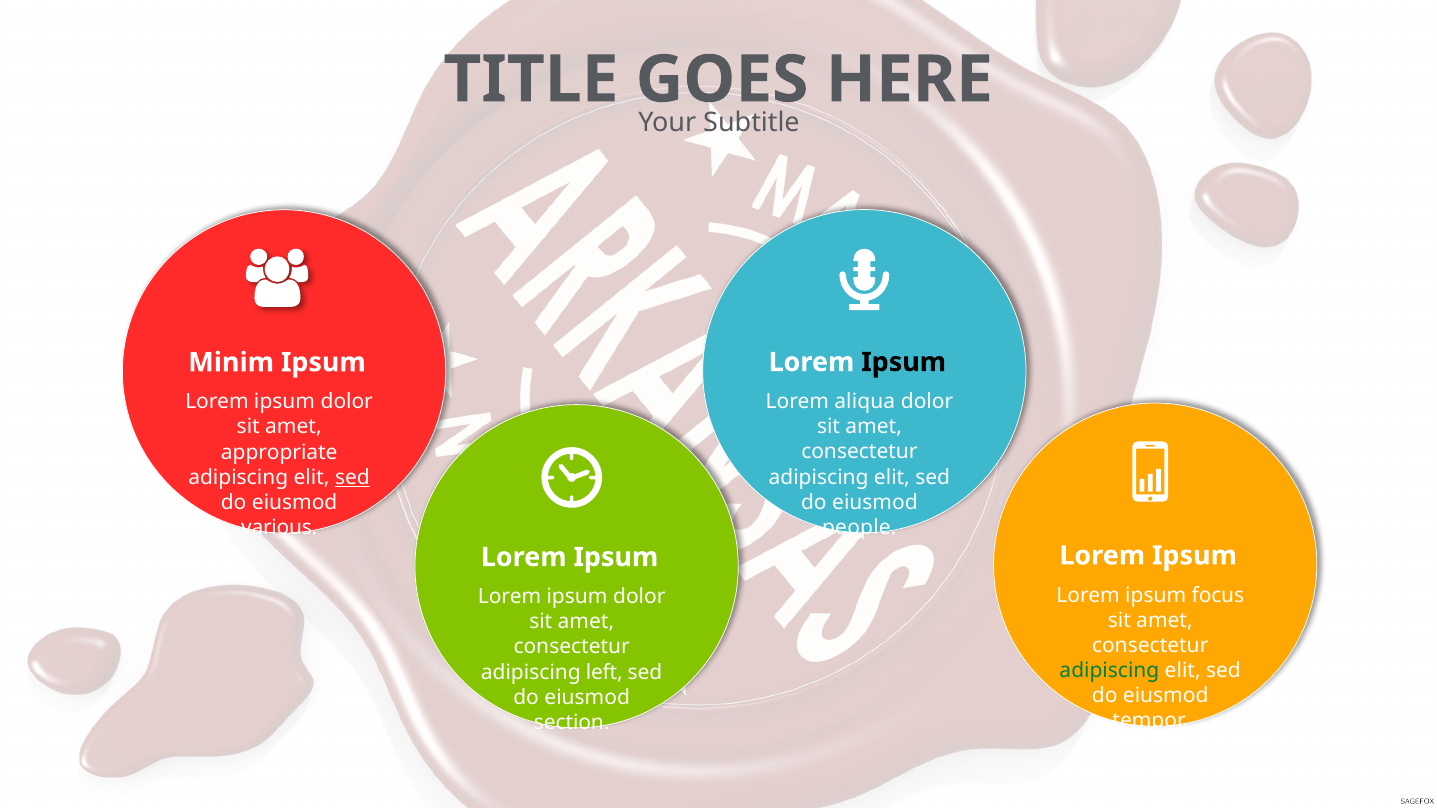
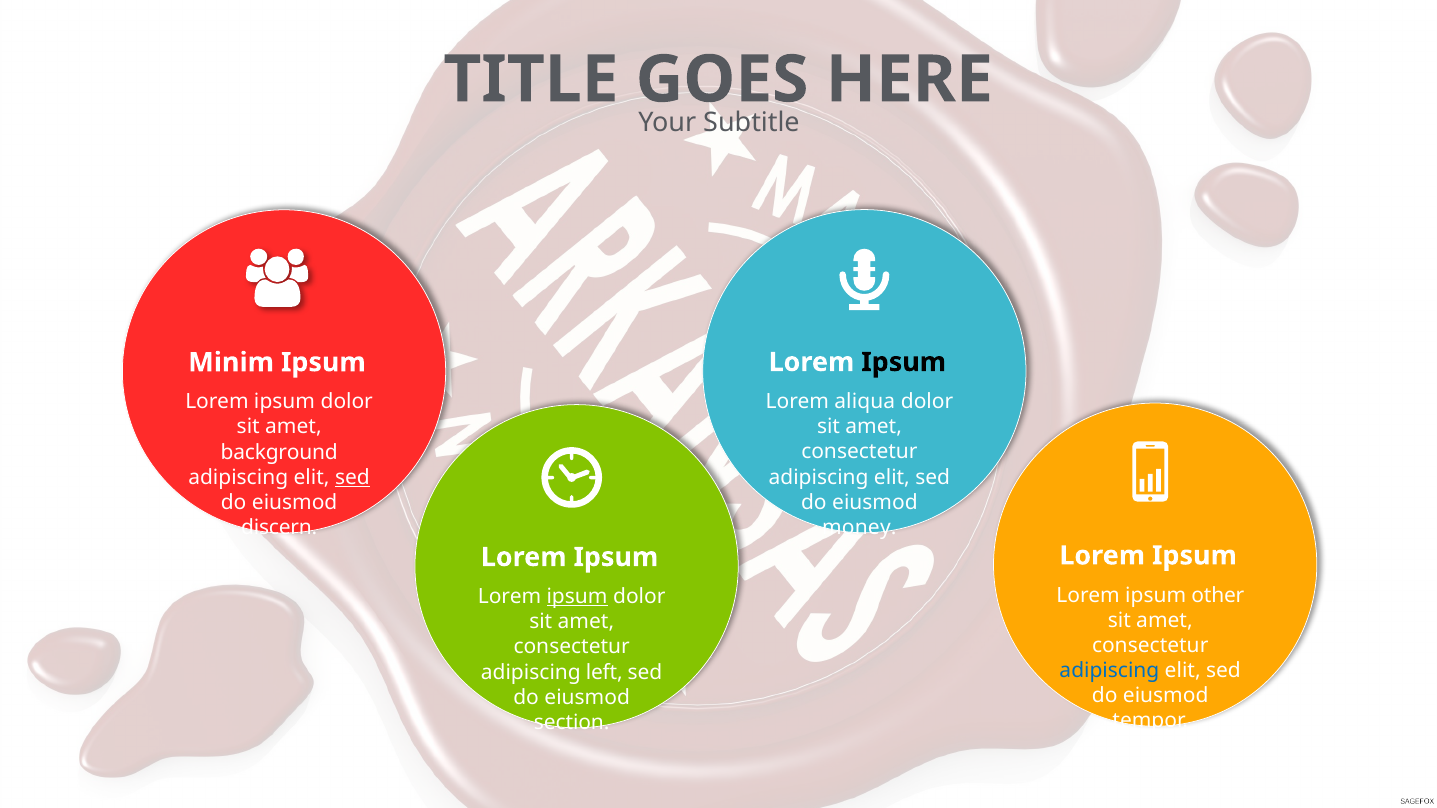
appropriate: appropriate -> background
people: people -> money
various: various -> discern
focus: focus -> other
ipsum at (577, 597) underline: none -> present
adipiscing at (1109, 671) colour: green -> blue
